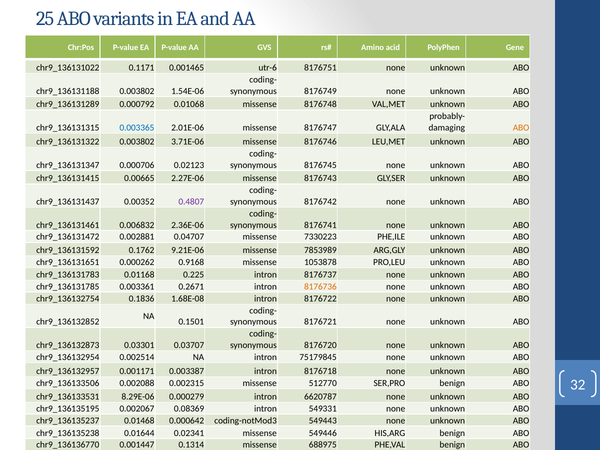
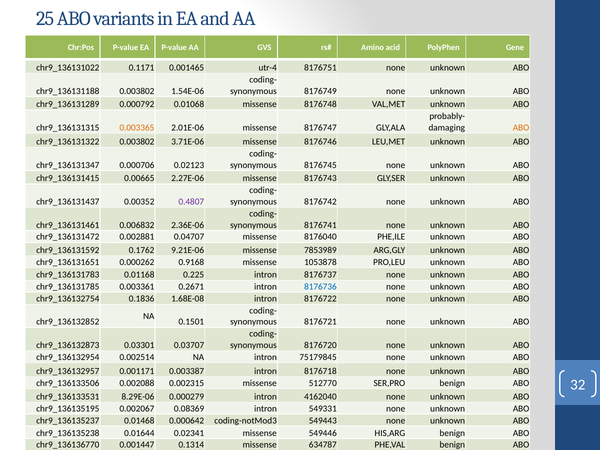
utr-6: utr-6 -> utr-4
0.003365 colour: blue -> orange
7330223: 7330223 -> 8176040
8176736 colour: orange -> blue
6620787: 6620787 -> 4162040
688975: 688975 -> 634787
